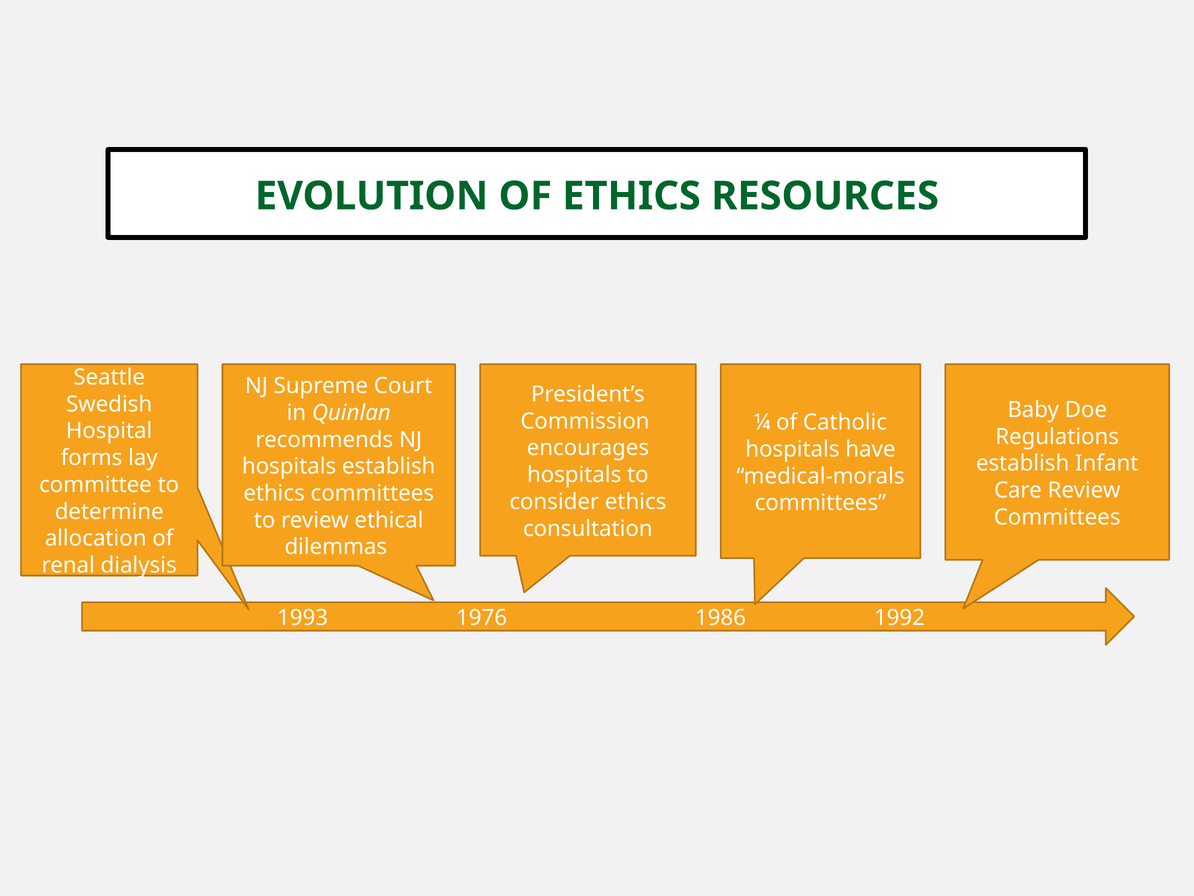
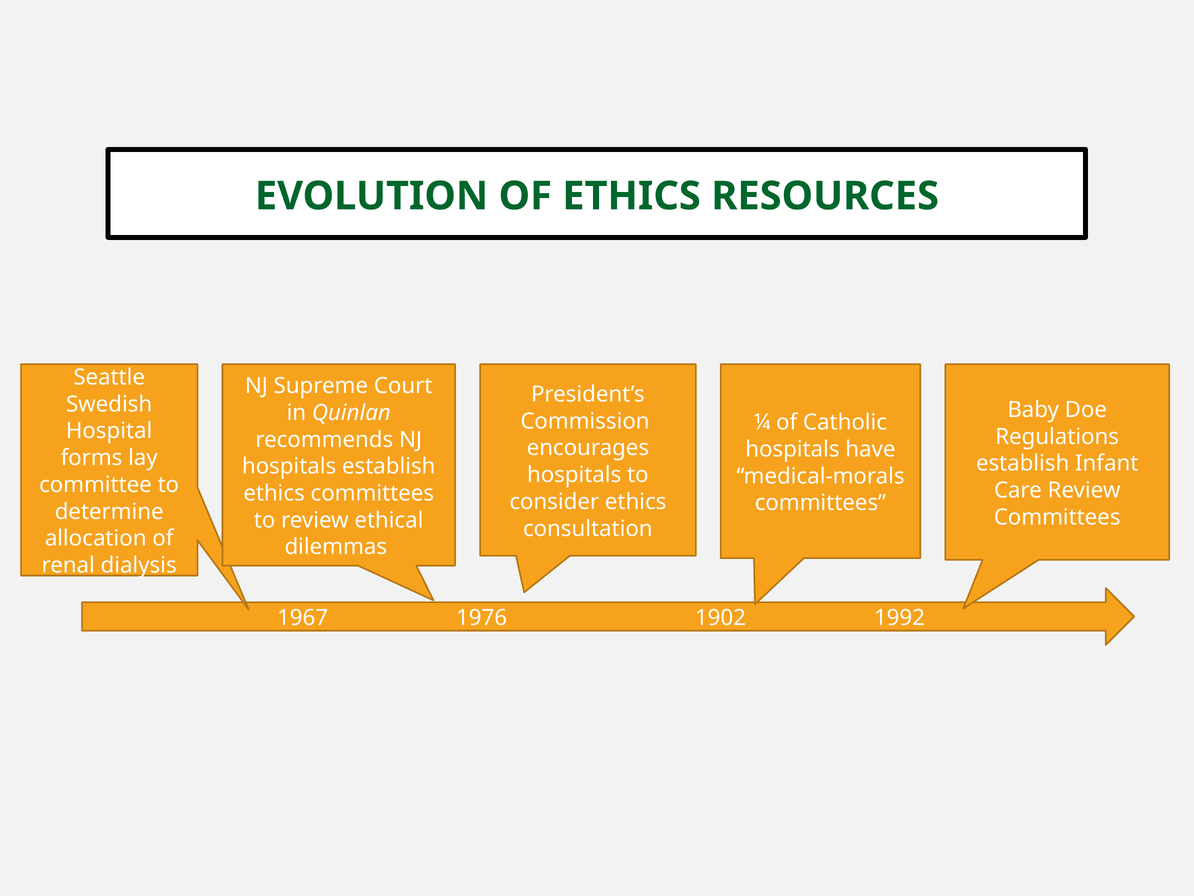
1993: 1993 -> 1967
1986: 1986 -> 1902
